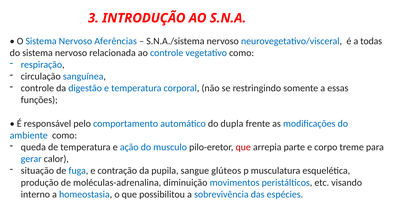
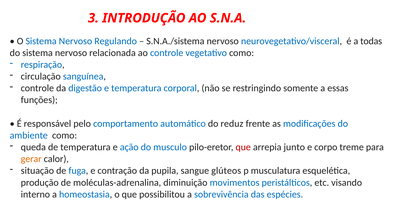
Aferências: Aferências -> Regulando
dupla: dupla -> reduz
parte: parte -> junto
gerar colour: blue -> orange
